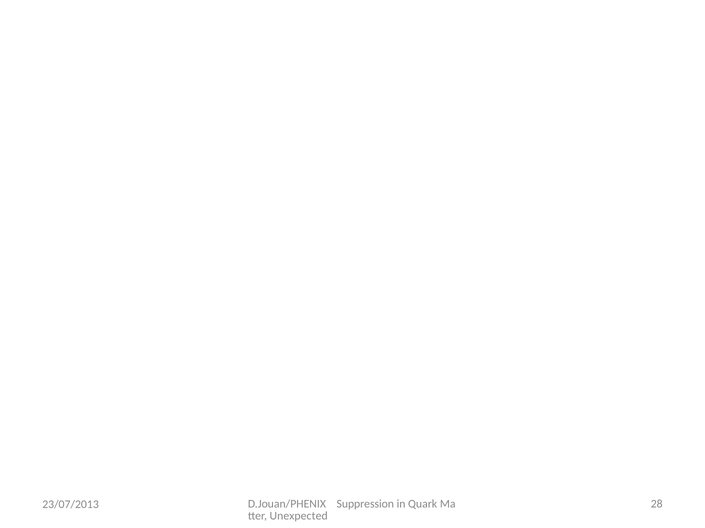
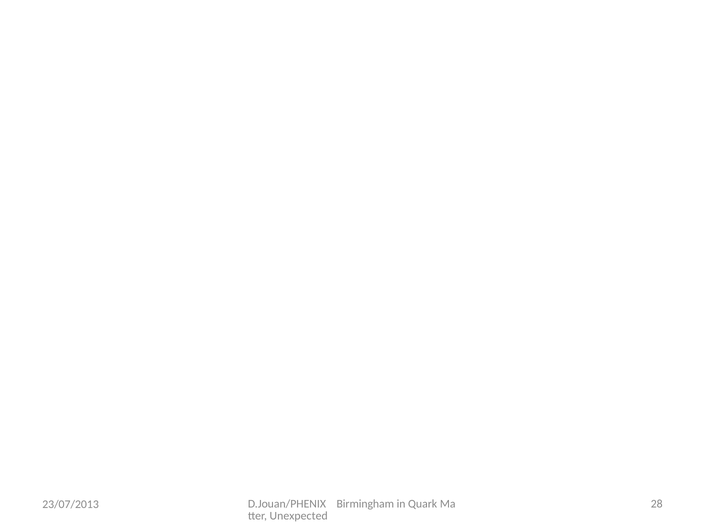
Suppression: Suppression -> Birmingham
